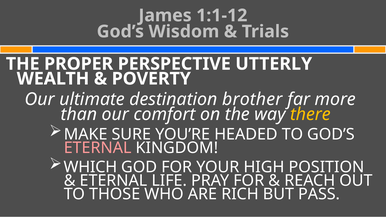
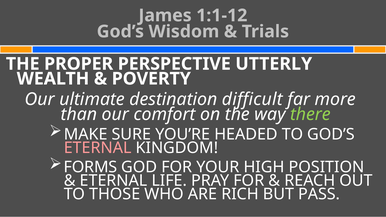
brother: brother -> difficult
there colour: yellow -> light green
WHICH: WHICH -> FORMS
